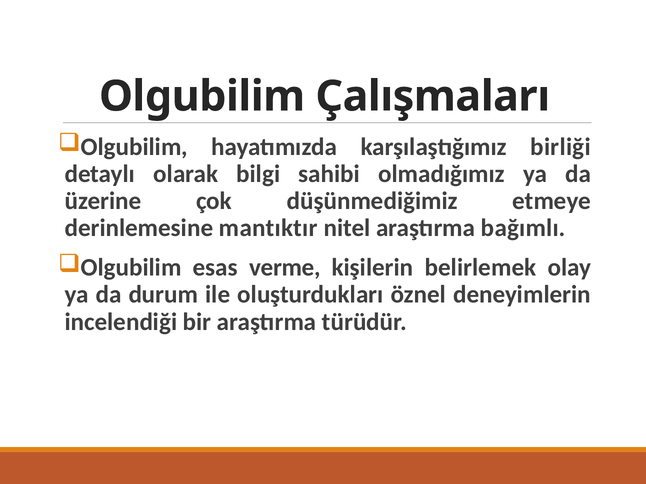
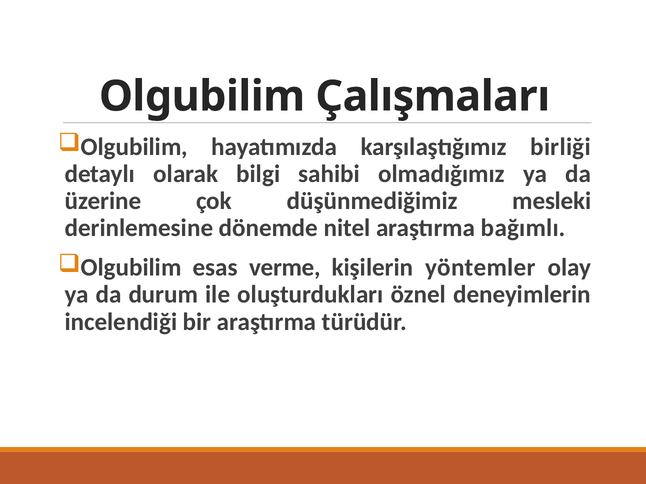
etmeye: etmeye -> mesleki
mantıktır: mantıktır -> dönemde
belirlemek: belirlemek -> yöntemler
